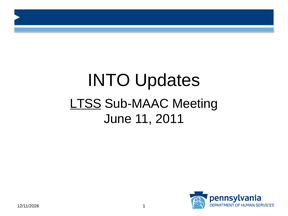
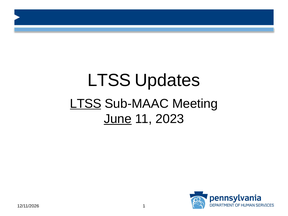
INTO at (109, 80): INTO -> LTSS
June underline: none -> present
2011: 2011 -> 2023
